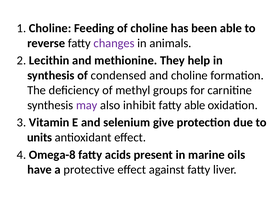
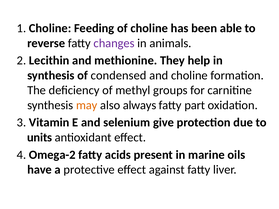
may colour: purple -> orange
inhibit: inhibit -> always
fatty able: able -> part
Omega-8: Omega-8 -> Omega-2
